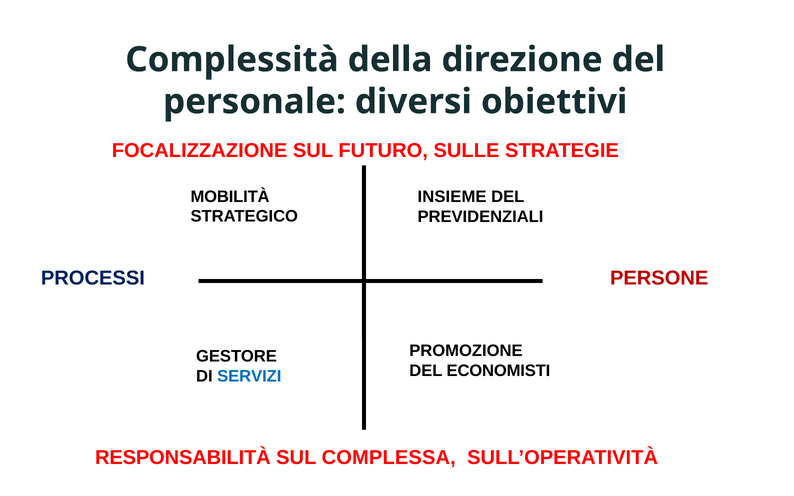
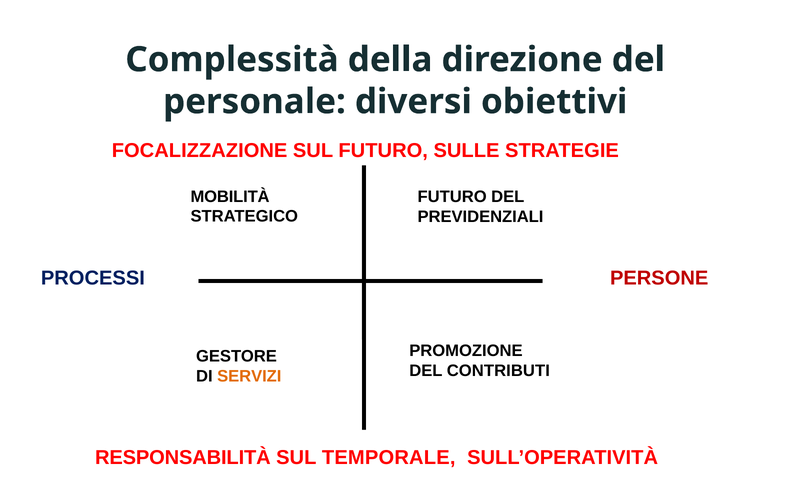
INSIEME at (452, 197): INSIEME -> FUTURO
ECONOMISTI: ECONOMISTI -> CONTRIBUTI
SERVIZI colour: blue -> orange
COMPLESSA: COMPLESSA -> TEMPORALE
